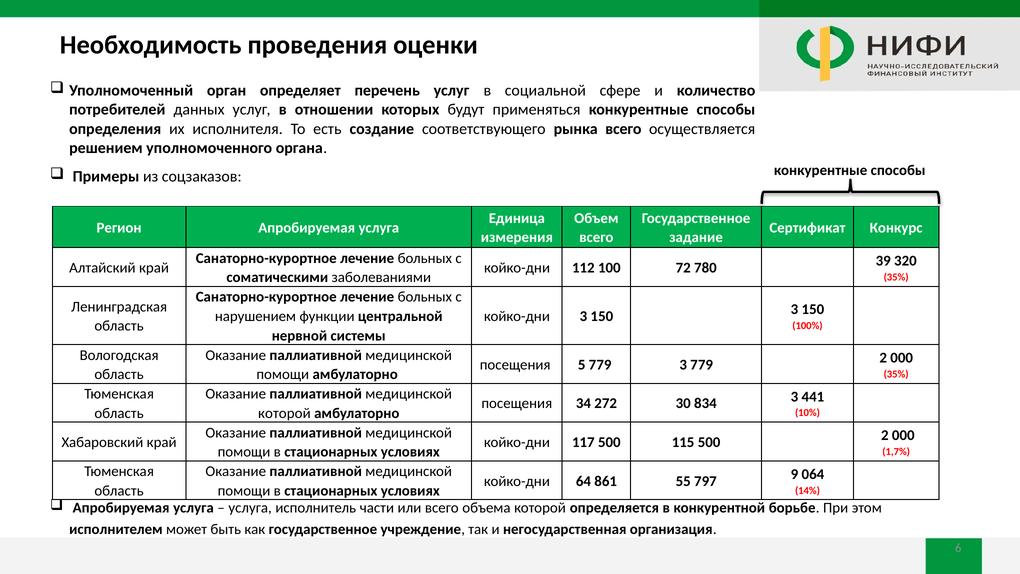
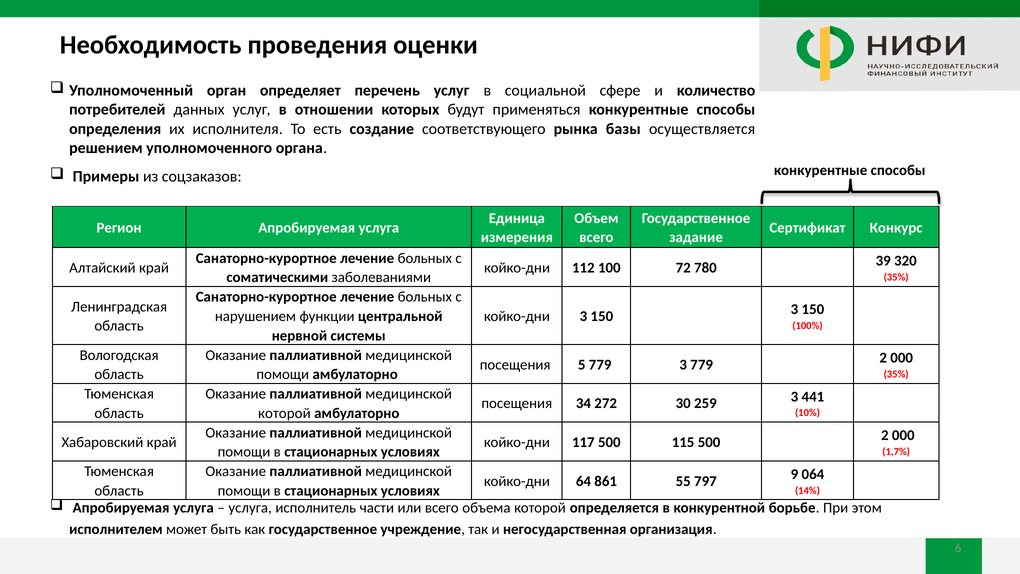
рынка всего: всего -> базы
834: 834 -> 259
